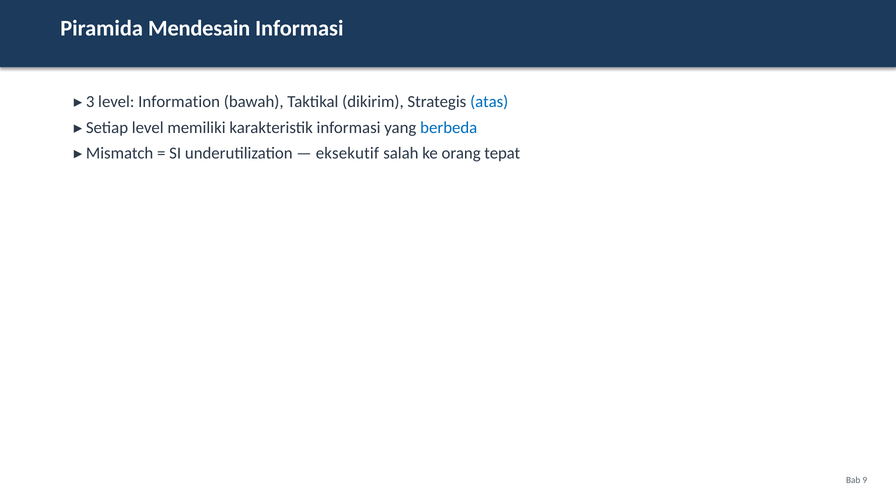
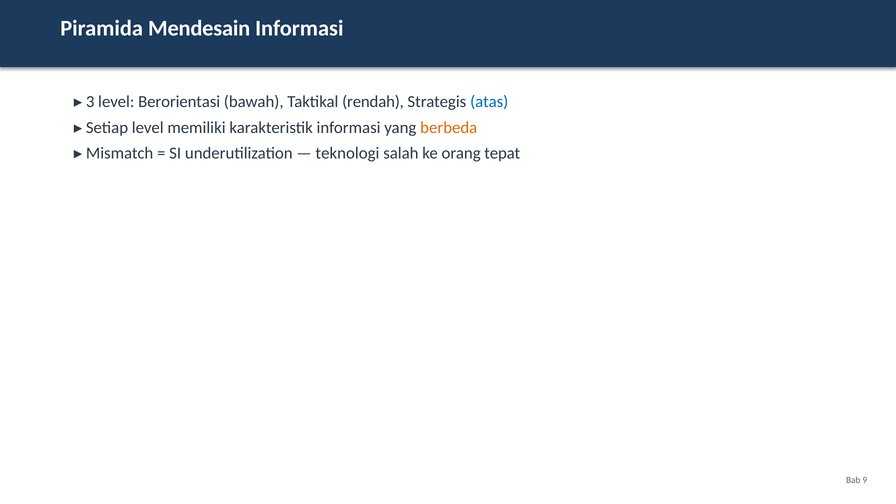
Information: Information -> Berorientasi
dikirim: dikirim -> rendah
berbeda colour: blue -> orange
eksekutif: eksekutif -> teknologi
